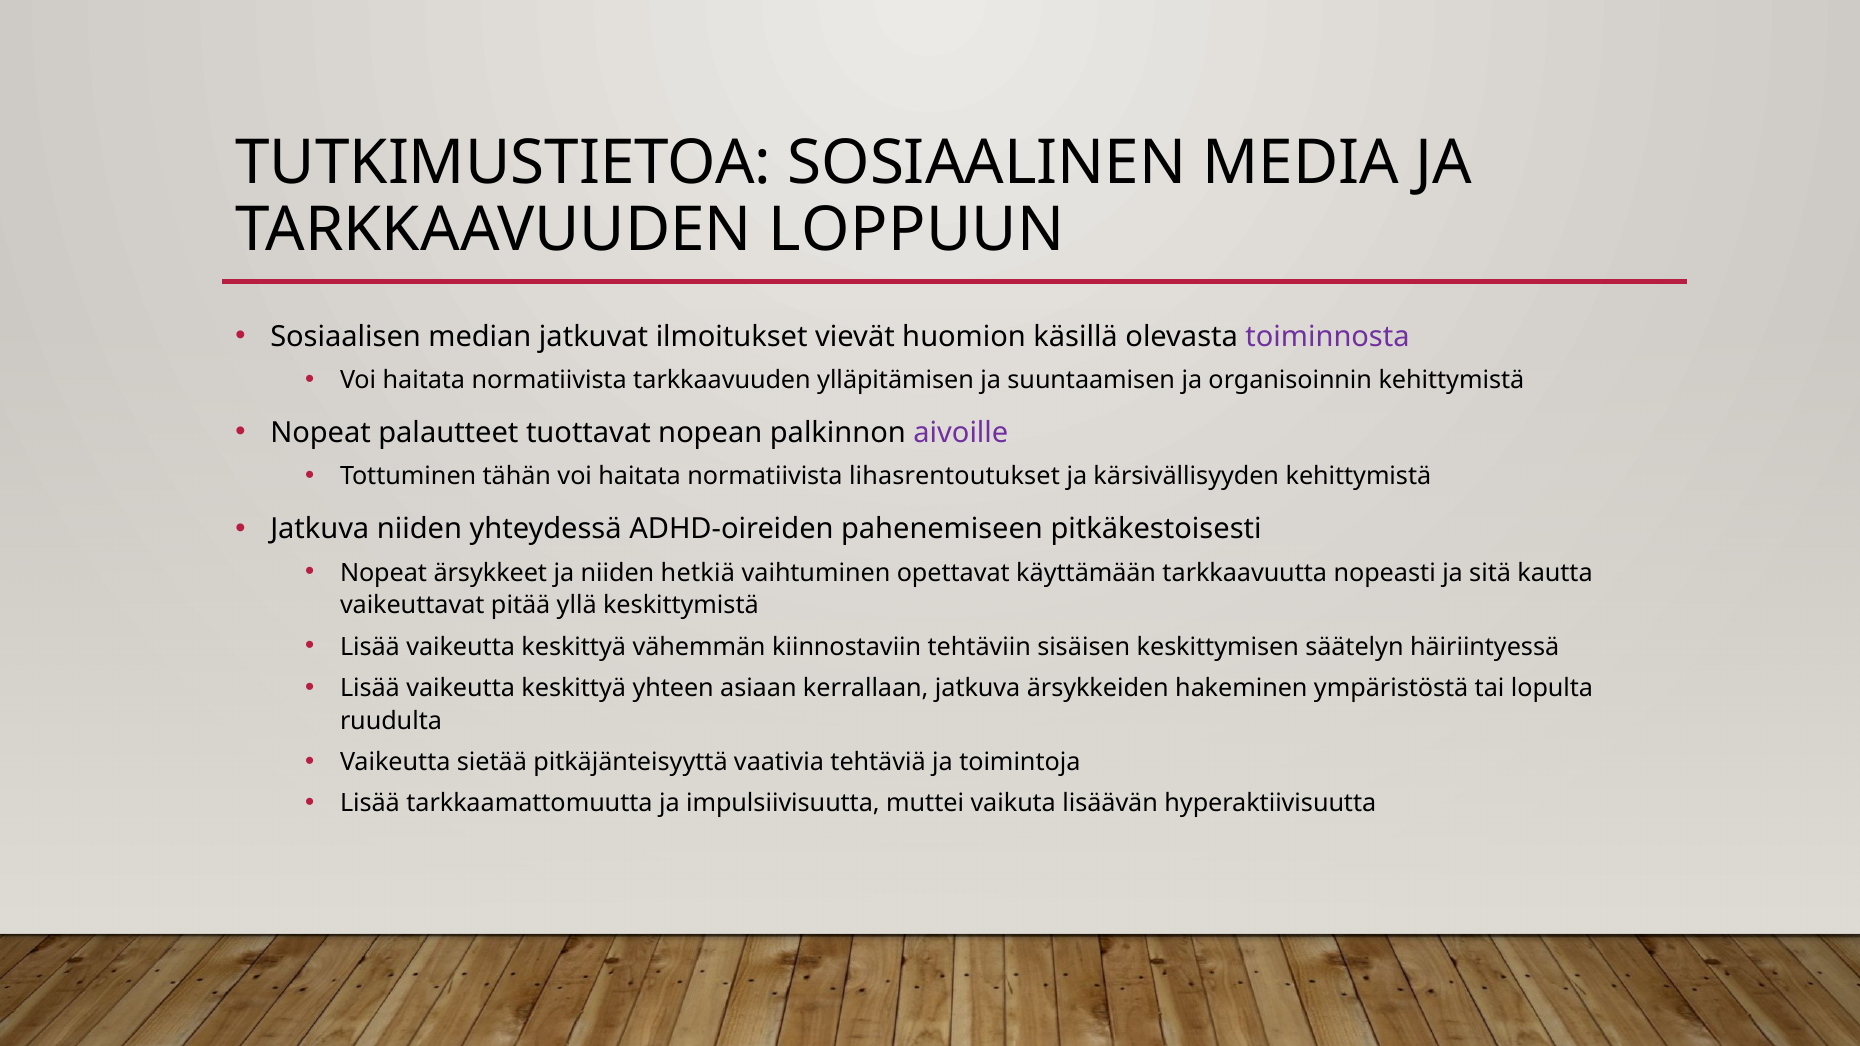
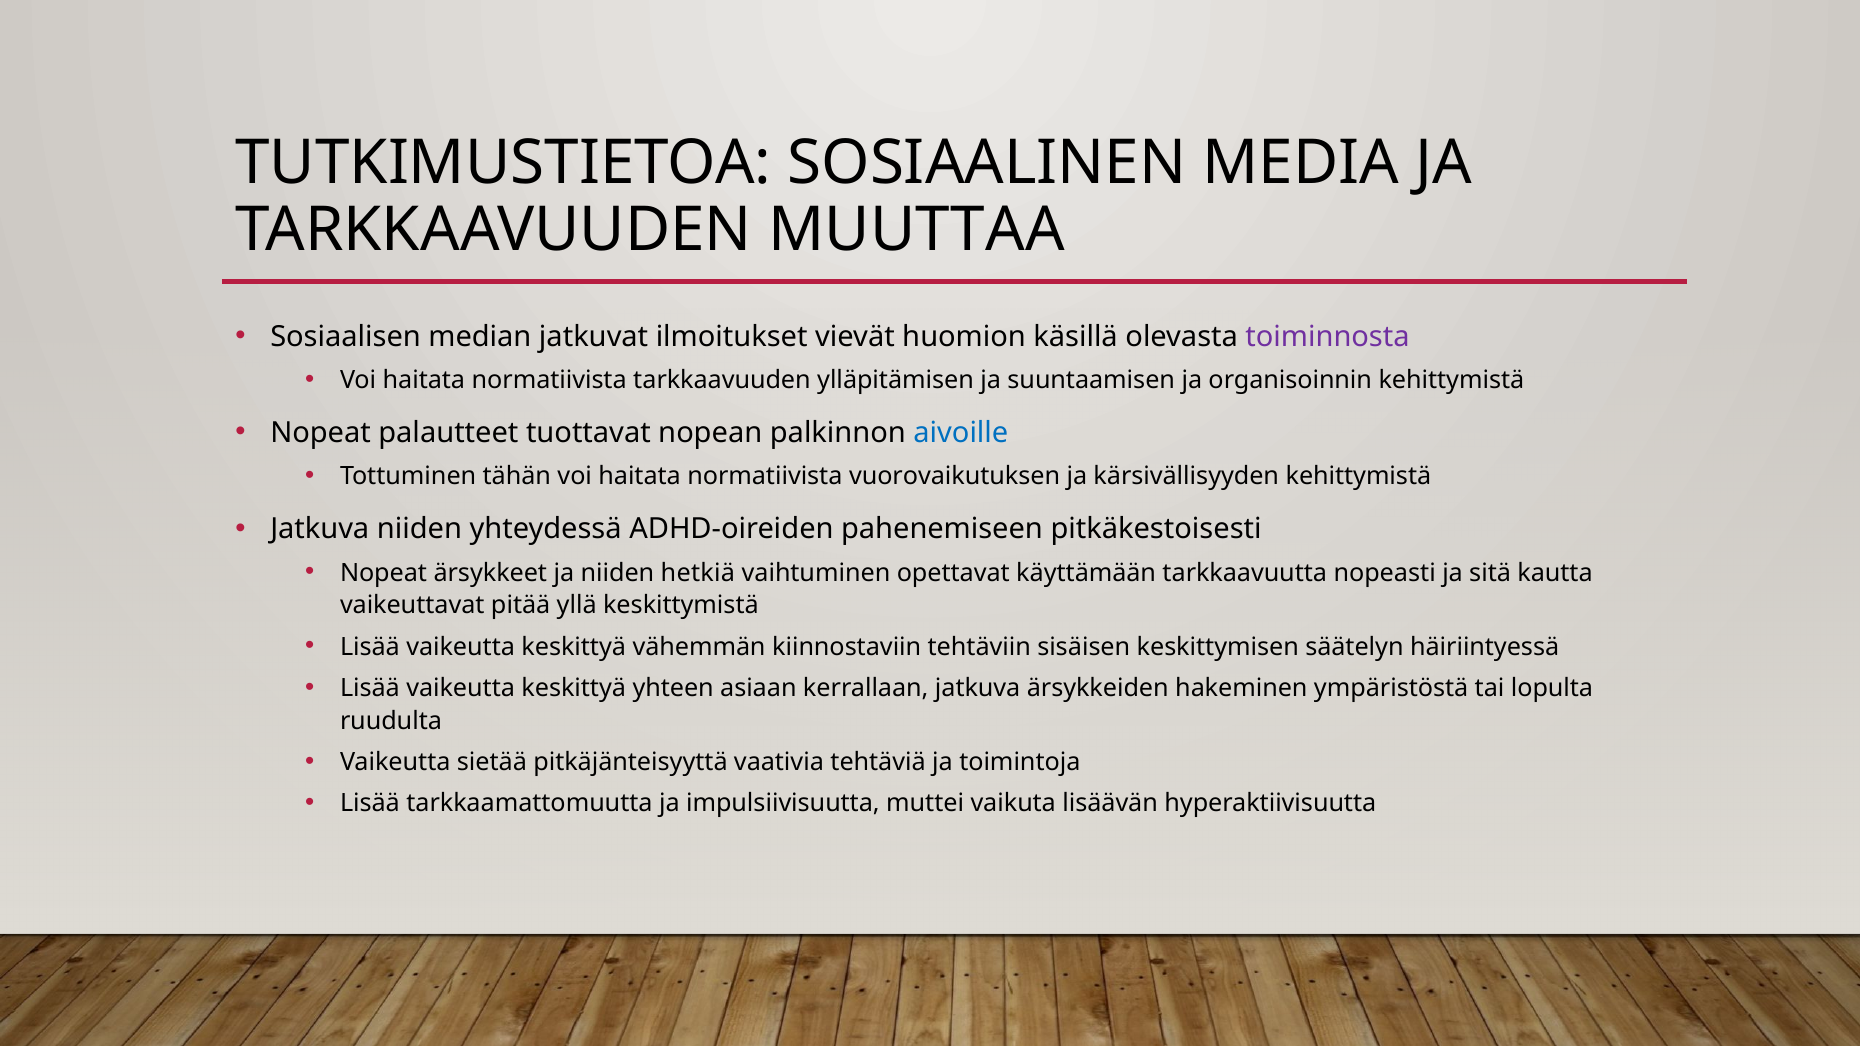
LOPPUUN: LOPPUUN -> MUUTTAA
aivoille colour: purple -> blue
lihasrentoutukset: lihasrentoutukset -> vuorovaikutuksen
